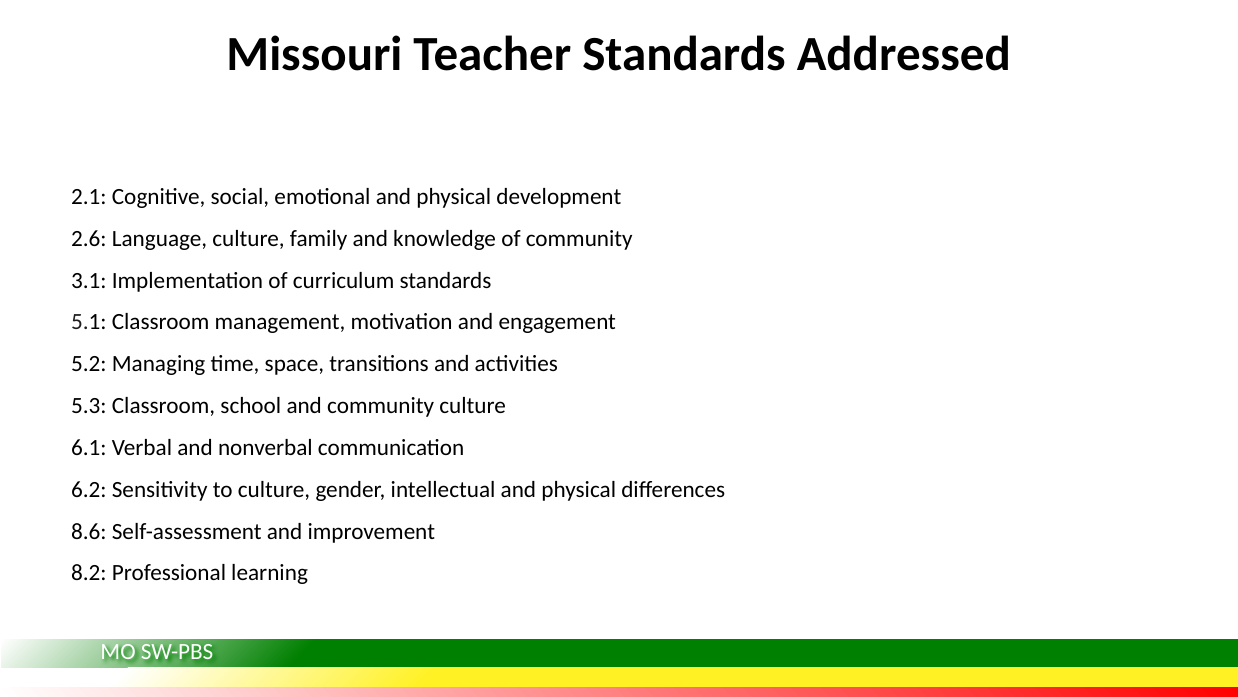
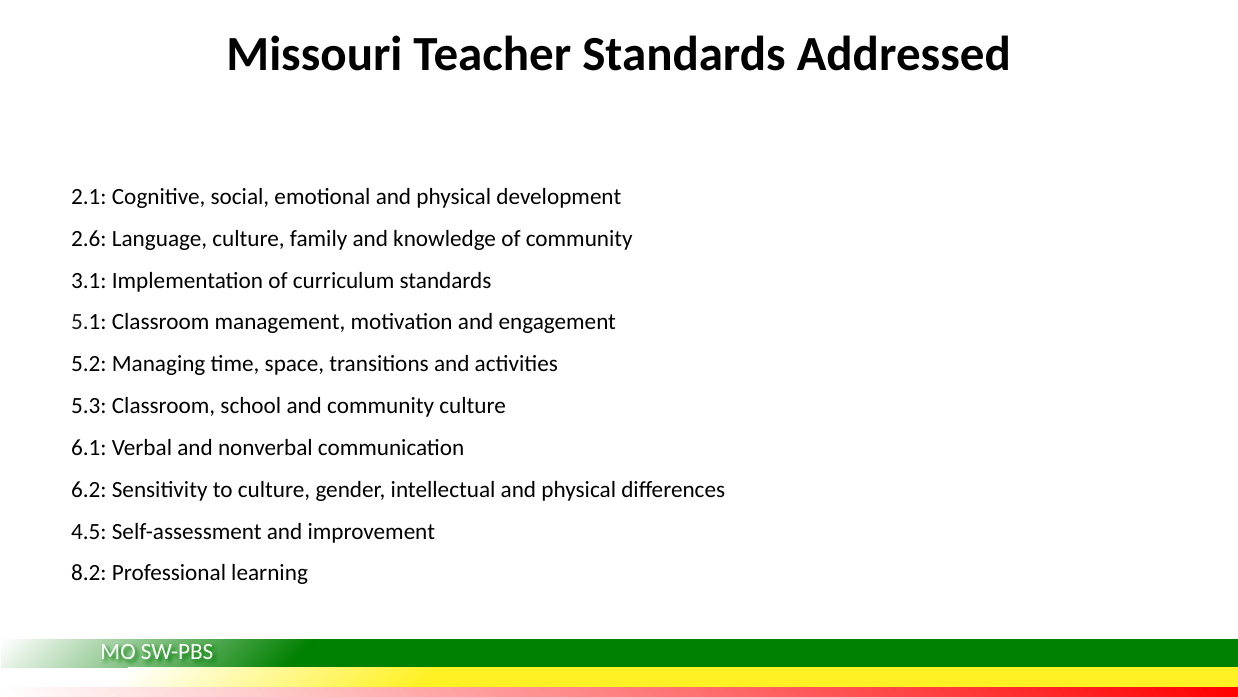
8.6: 8.6 -> 4.5
